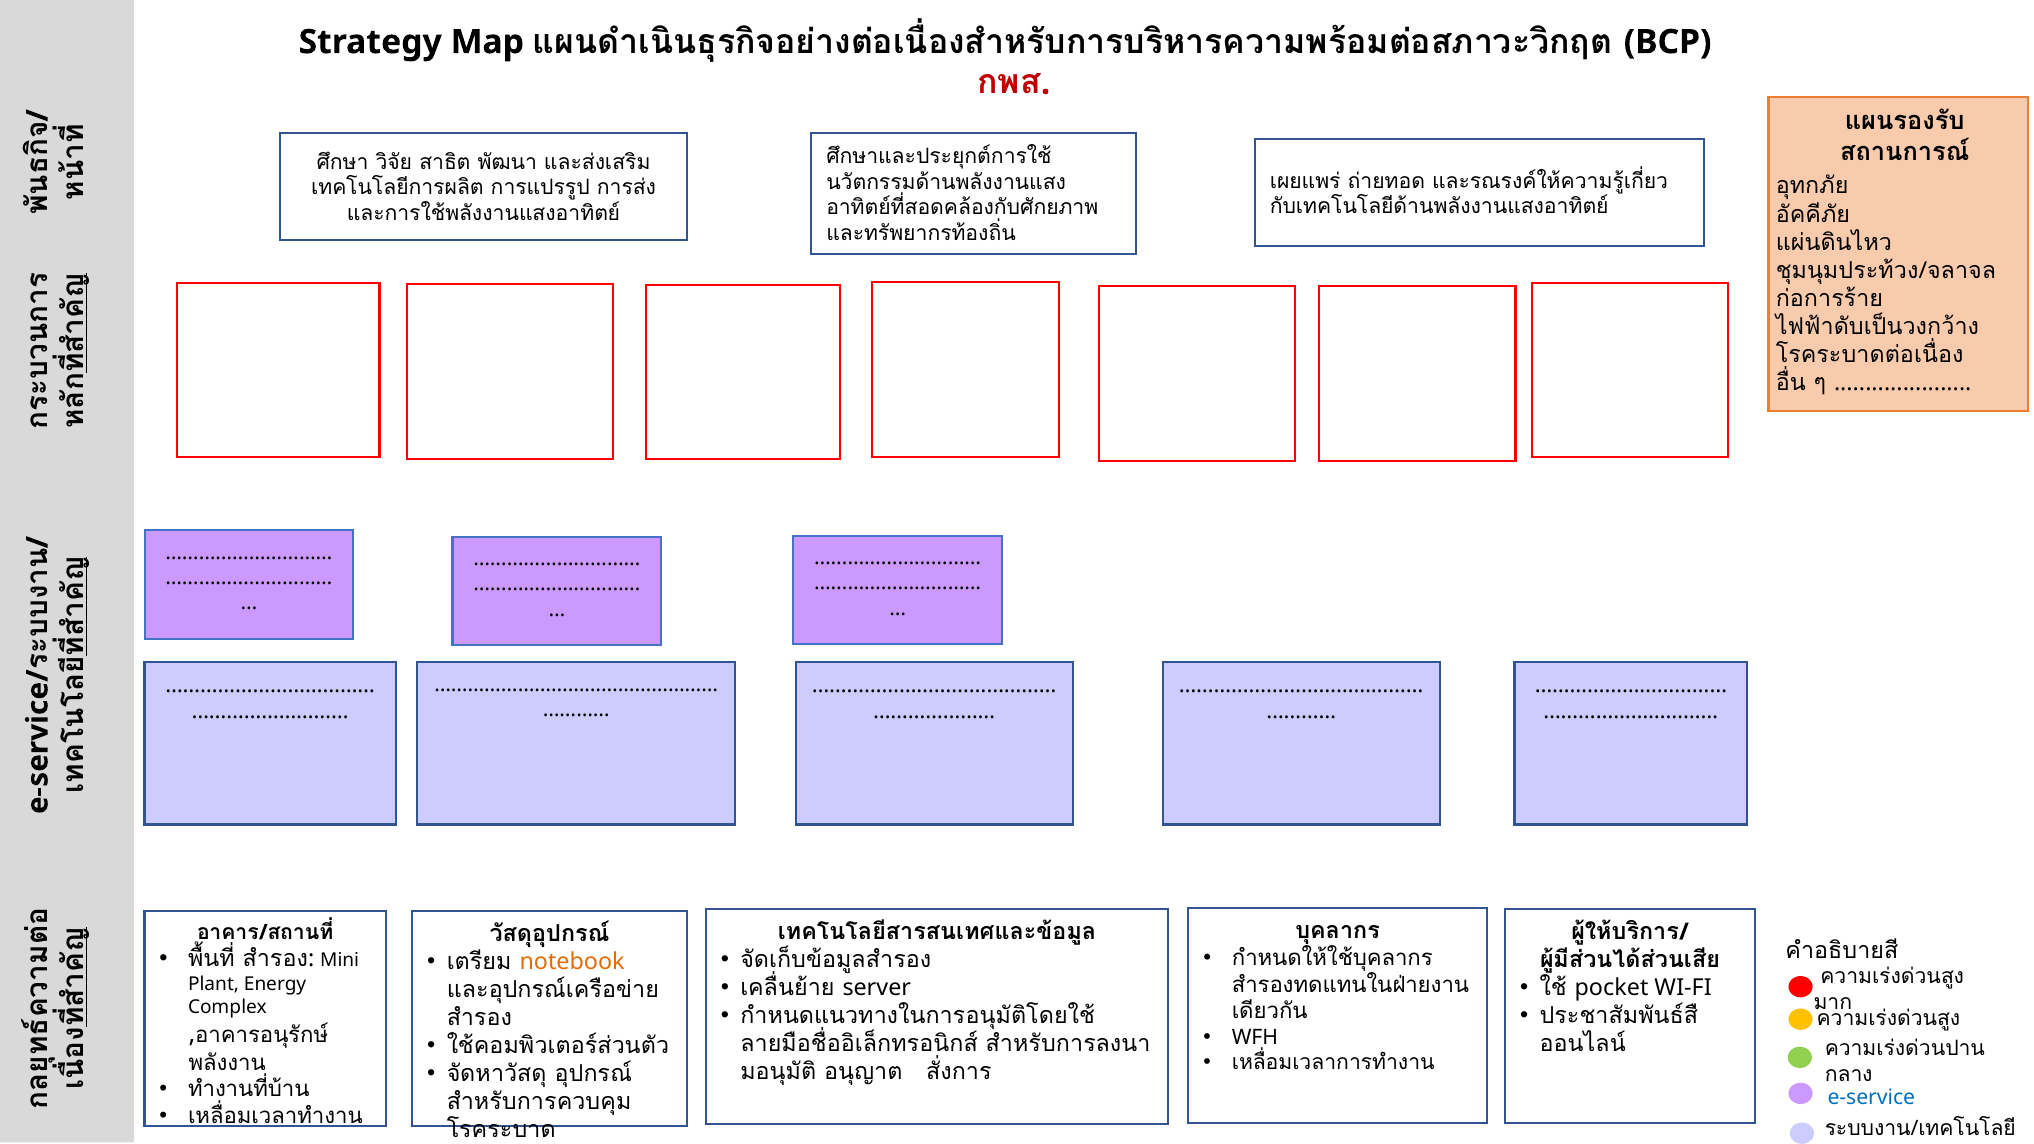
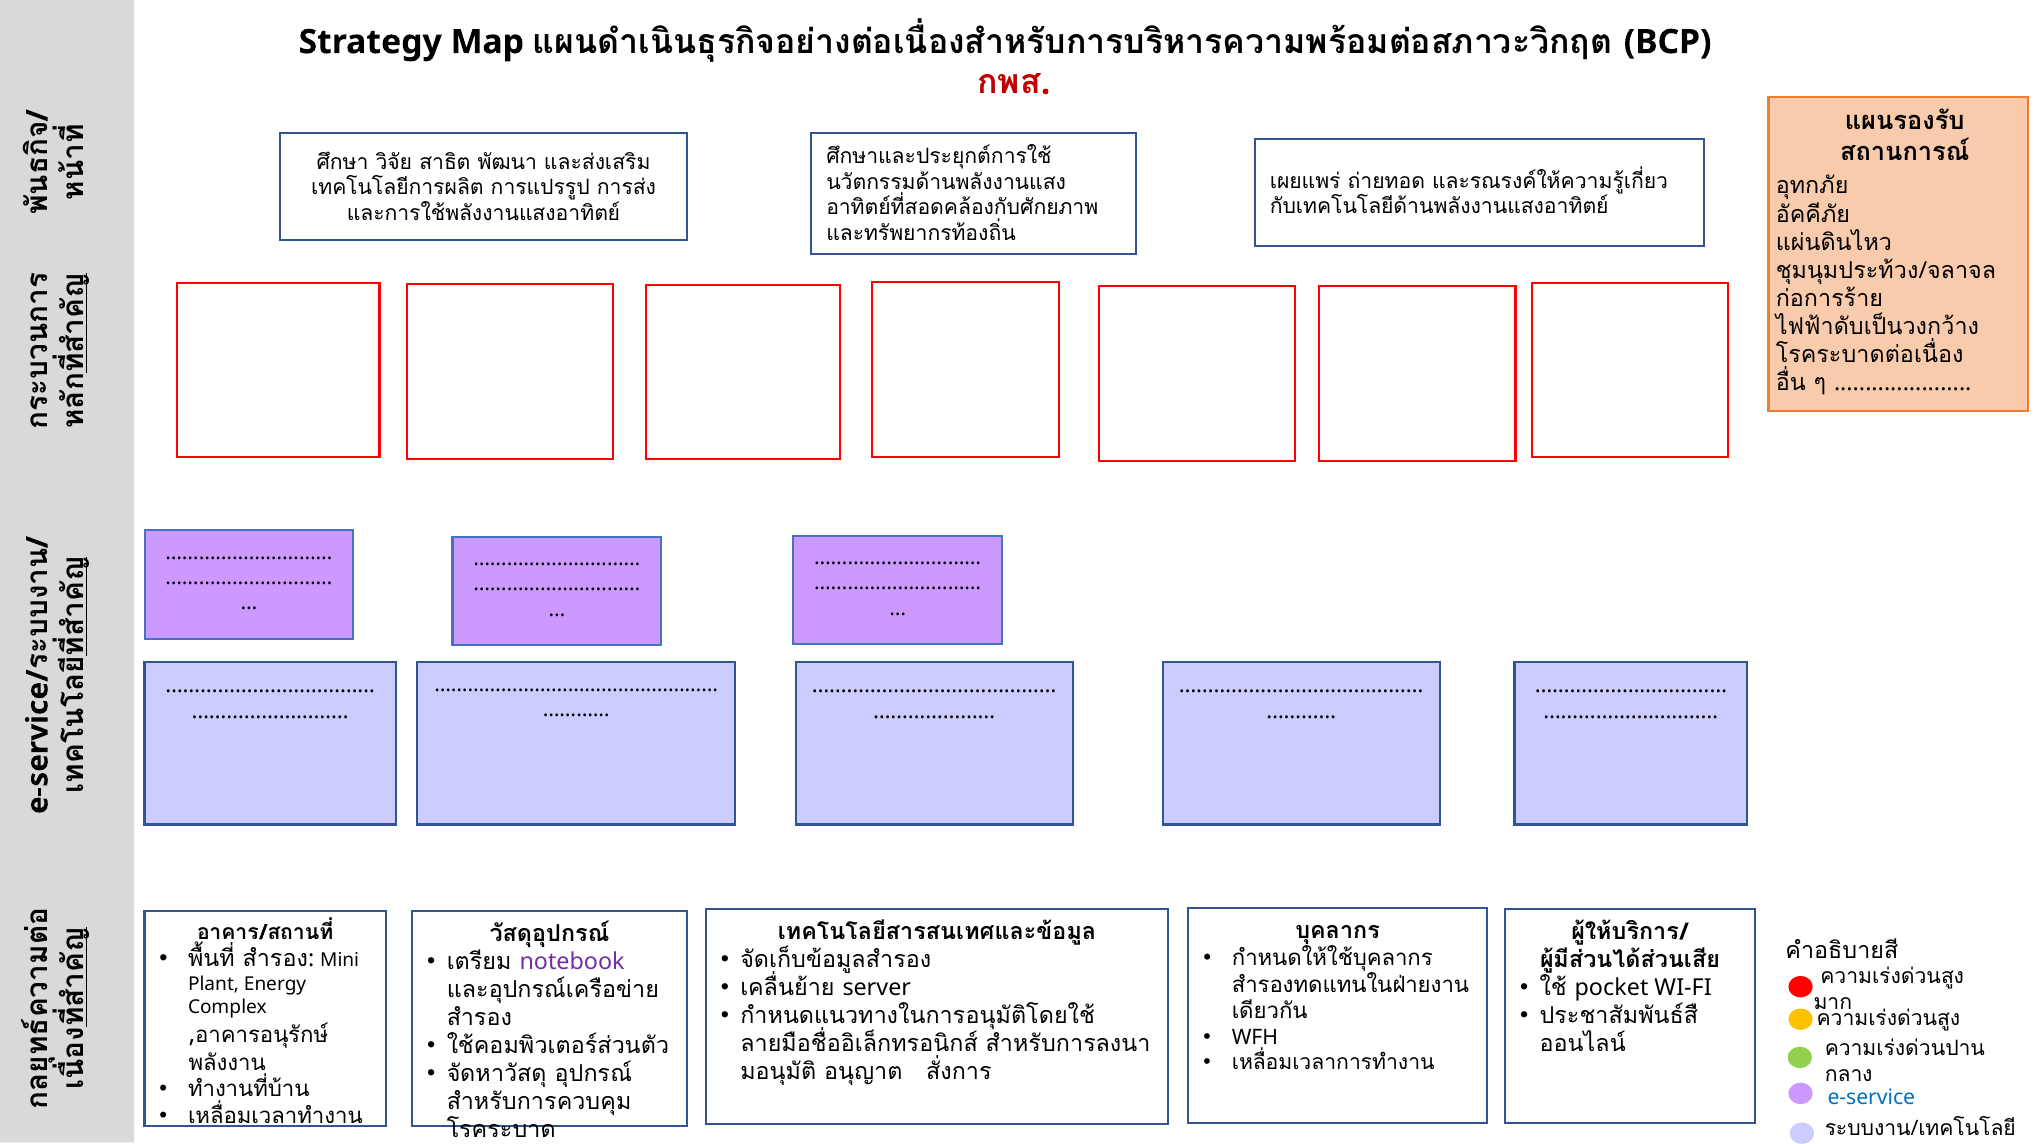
notebook colour: orange -> purple
